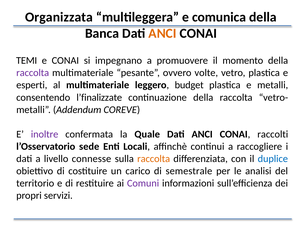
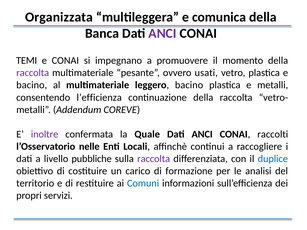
ANCI at (163, 33) colour: orange -> purple
volte: volte -> usati
esperti at (32, 85): esperti -> bacino
leggero budget: budget -> bacino
l’finalizzate: l’finalizzate -> l’efficienza
sede: sede -> nelle
connesse: connesse -> pubbliche
raccolta at (154, 159) colour: orange -> purple
semestrale: semestrale -> formazione
Comuni colour: purple -> blue
